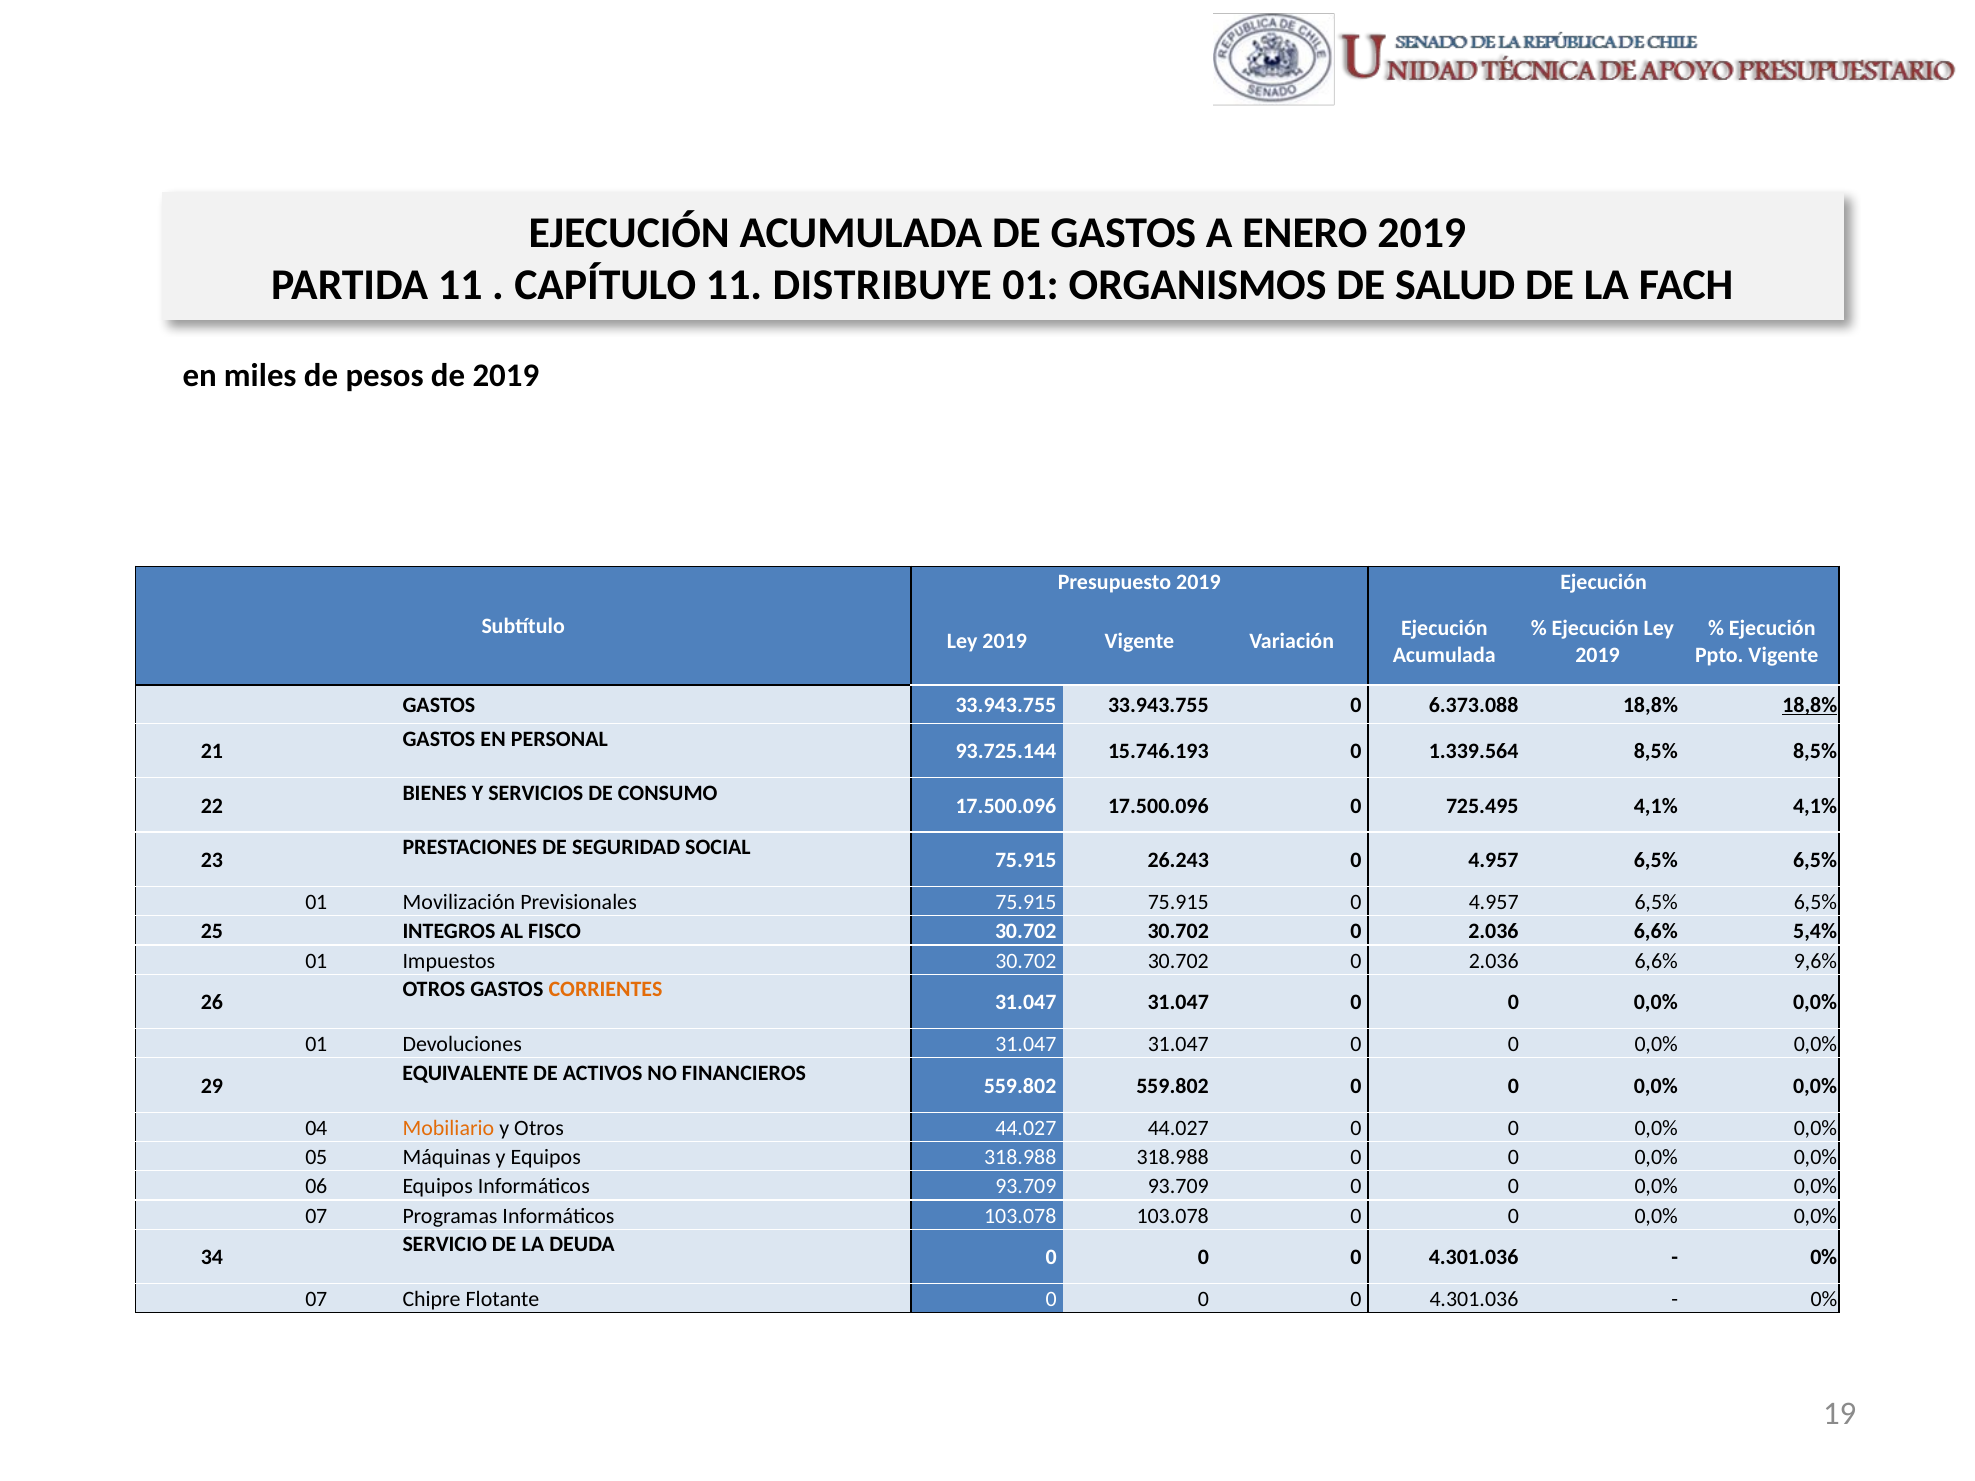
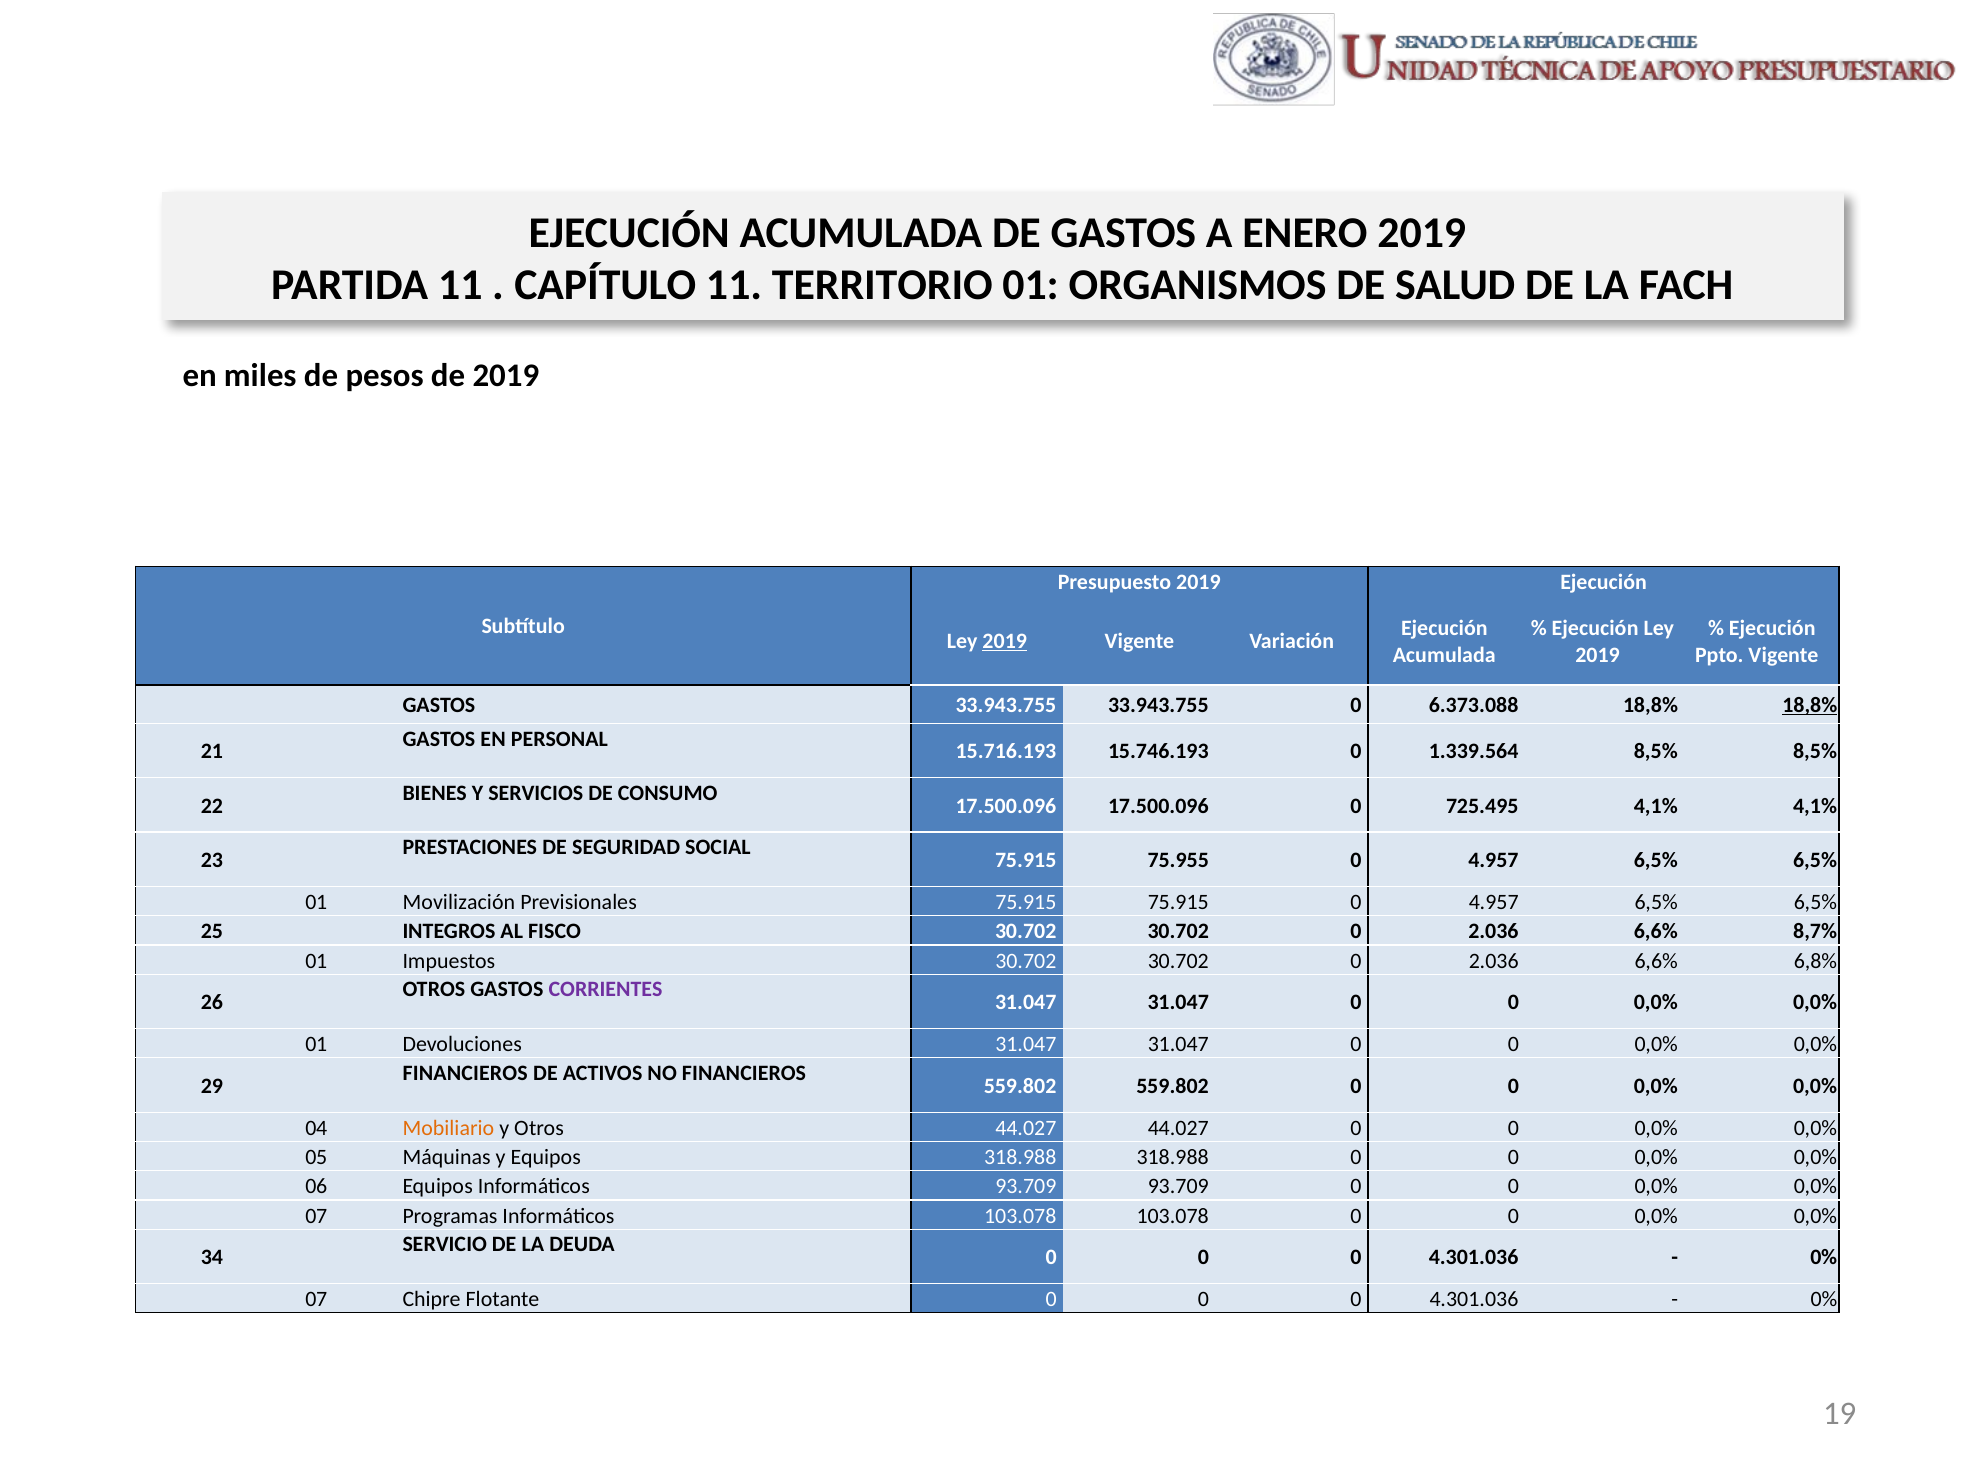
DISTRIBUYE: DISTRIBUYE -> TERRITORIO
2019 at (1005, 641) underline: none -> present
93.725.144: 93.725.144 -> 15.716.193
26.243: 26.243 -> 75.955
5,4%: 5,4% -> 8,7%
9,6%: 9,6% -> 6,8%
CORRIENTES colour: orange -> purple
EQUIVALENTE at (465, 1074): EQUIVALENTE -> FINANCIEROS
